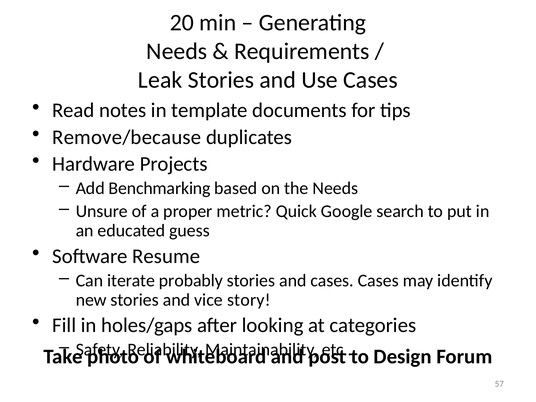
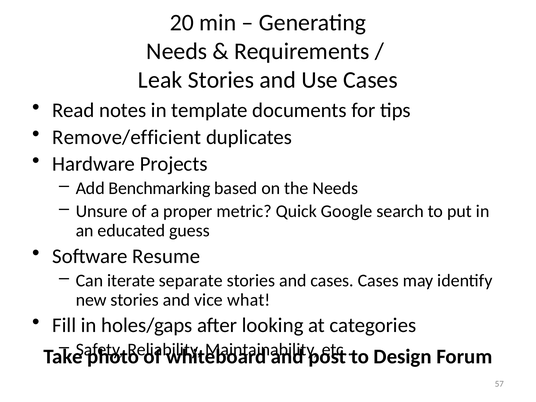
Remove/because: Remove/because -> Remove/efficient
probably: probably -> separate
story: story -> what
